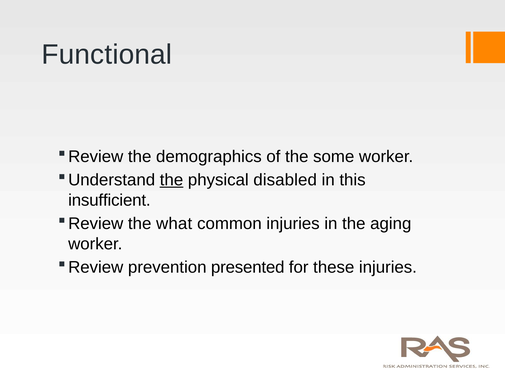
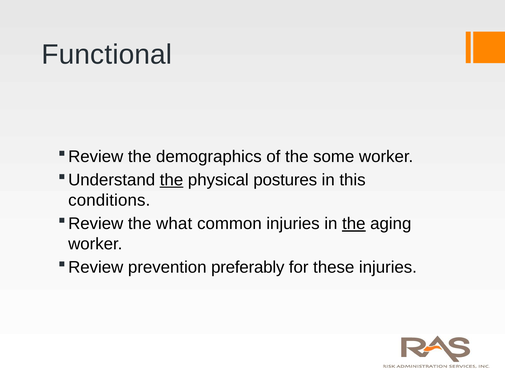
disabled: disabled -> postures
insufficient: insufficient -> conditions
the at (354, 224) underline: none -> present
presented: presented -> preferably
